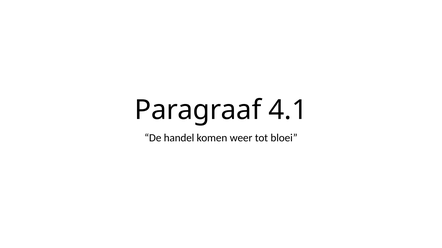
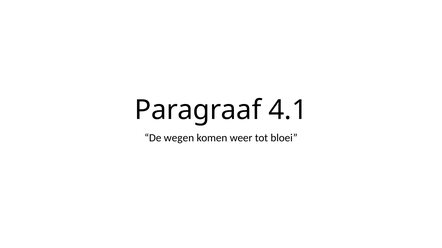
handel: handel -> wegen
